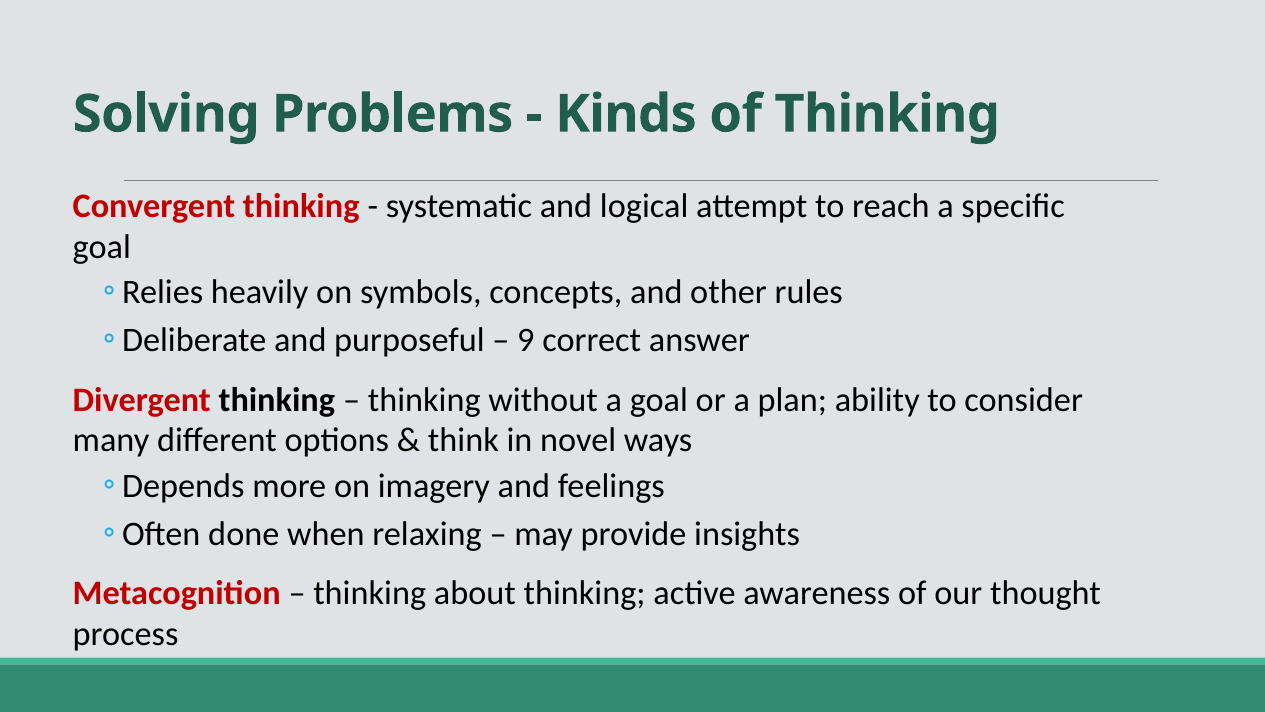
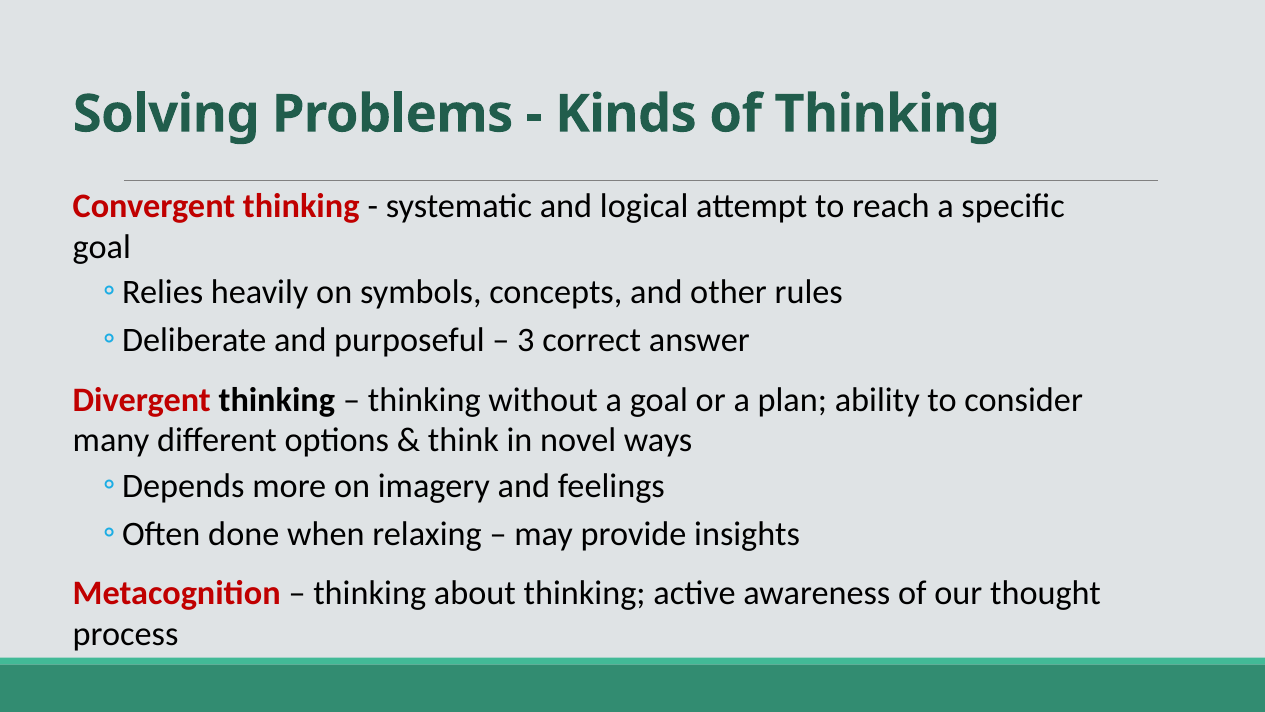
9: 9 -> 3
